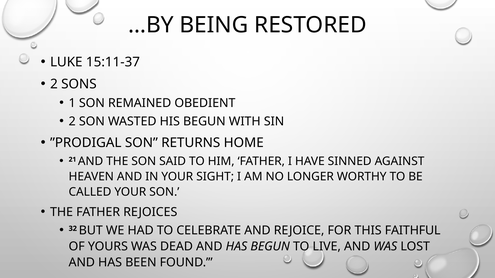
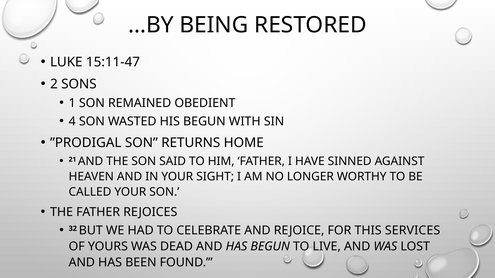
15:11-37: 15:11-37 -> 15:11-47
2 at (72, 121): 2 -> 4
FAITHFUL: FAITHFUL -> SERVICES
